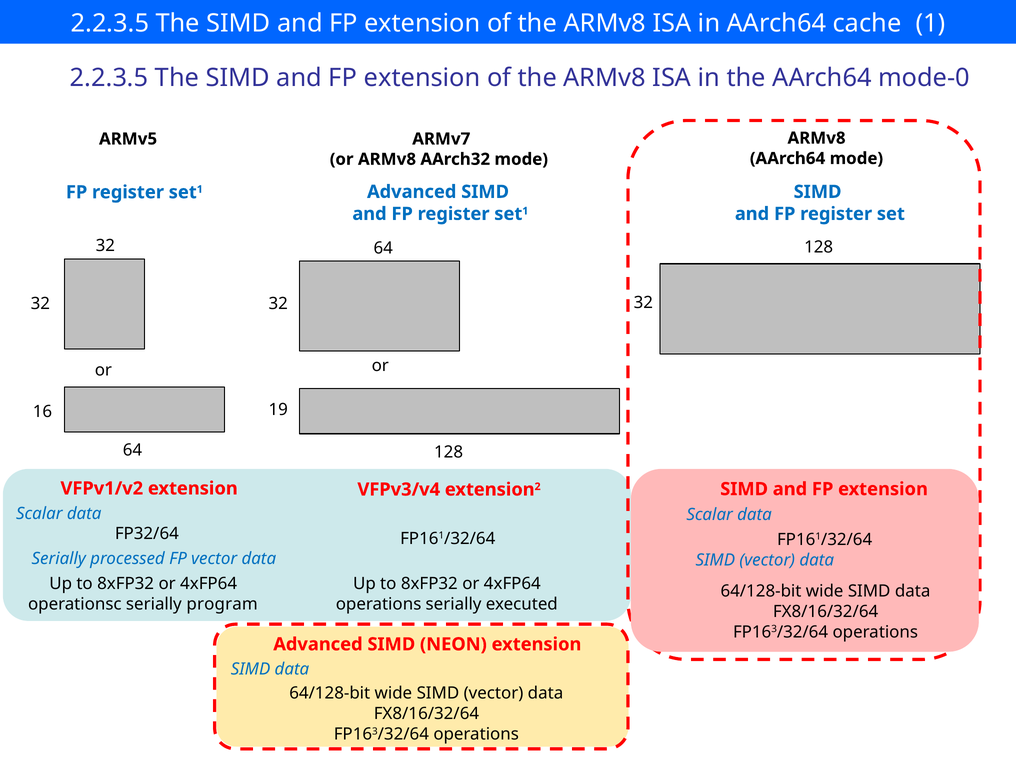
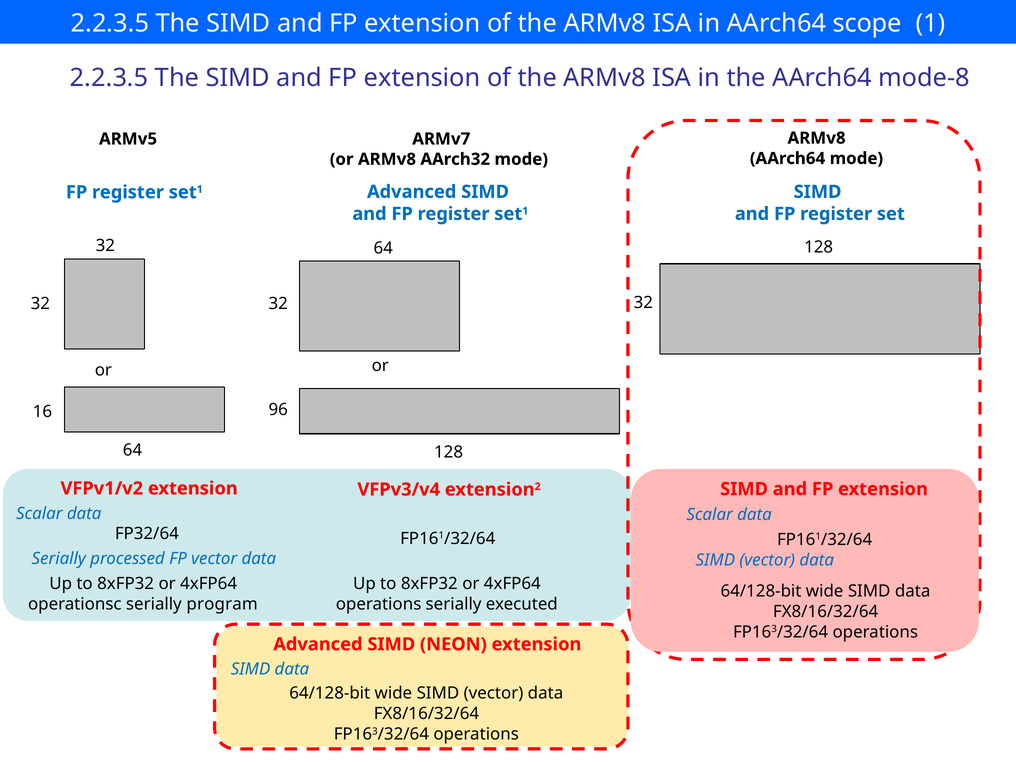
cache: cache -> scope
mode-0: mode-0 -> mode-8
19: 19 -> 96
